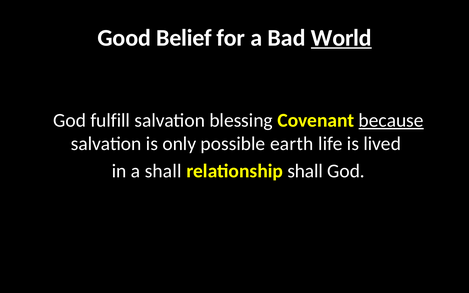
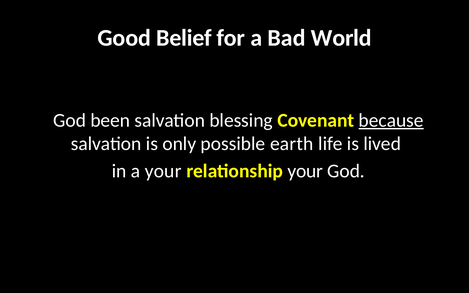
World underline: present -> none
fulfill: fulfill -> been
a shall: shall -> your
relationship shall: shall -> your
